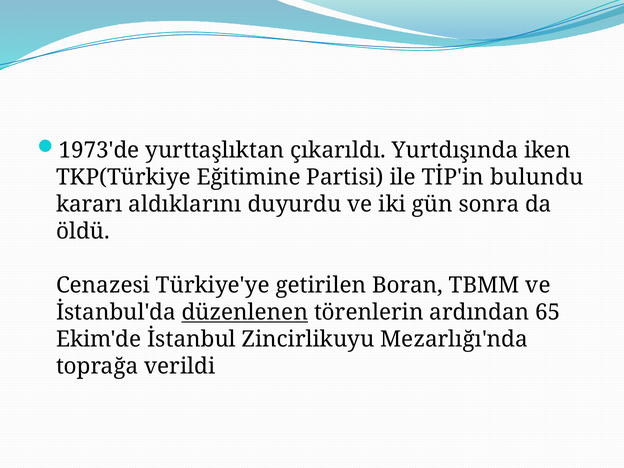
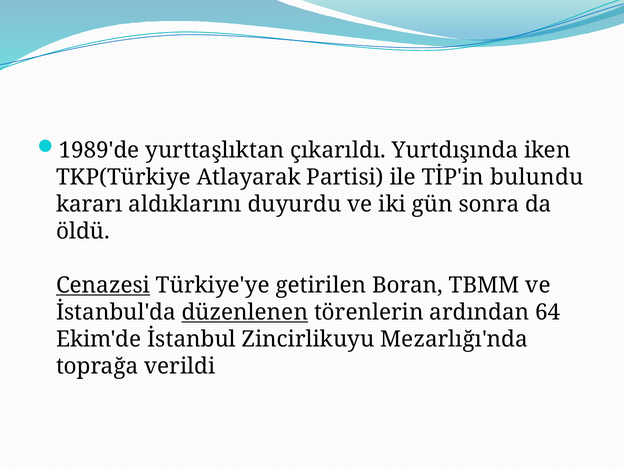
1973'de: 1973'de -> 1989'de
Eğitimine: Eğitimine -> Atlayarak
Cenazesi underline: none -> present
65: 65 -> 64
